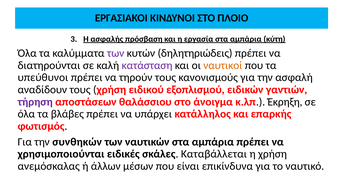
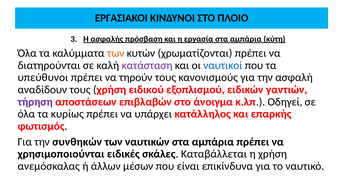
των at (116, 53) colour: purple -> orange
δηλητηριώδεις: δηλητηριώδεις -> χρωματίζονται
ναυτικοί colour: orange -> blue
θαλάσσιου: θαλάσσιου -> επιβλαβών
Έκρηξη: Έκρηξη -> Οδηγεί
βλάβες: βλάβες -> κυρίως
